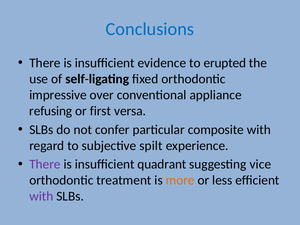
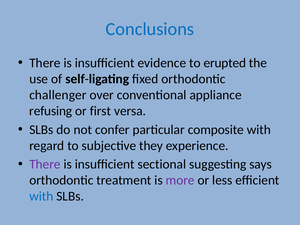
impressive: impressive -> challenger
spilt: spilt -> they
quadrant: quadrant -> sectional
vice: vice -> says
more colour: orange -> purple
with at (41, 196) colour: purple -> blue
